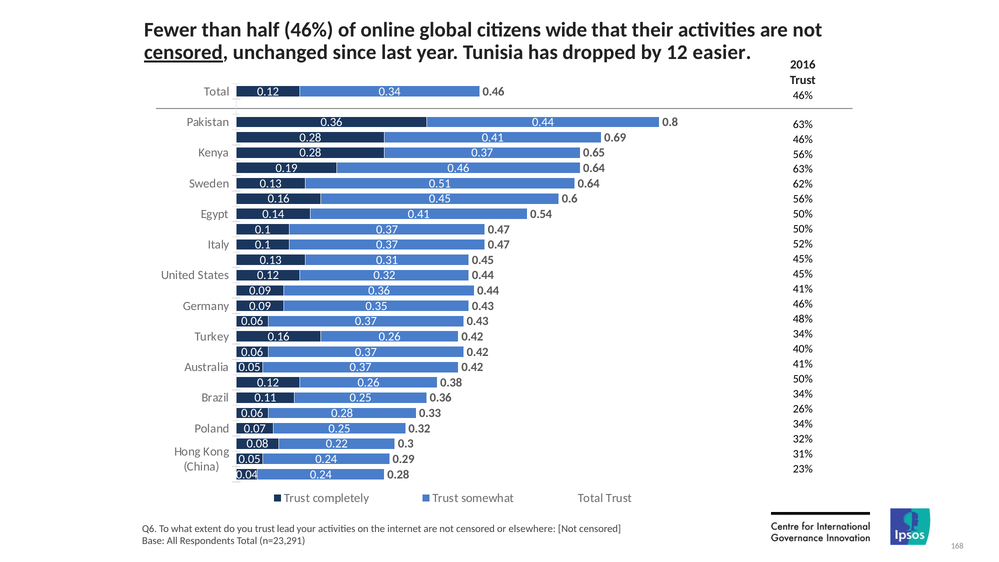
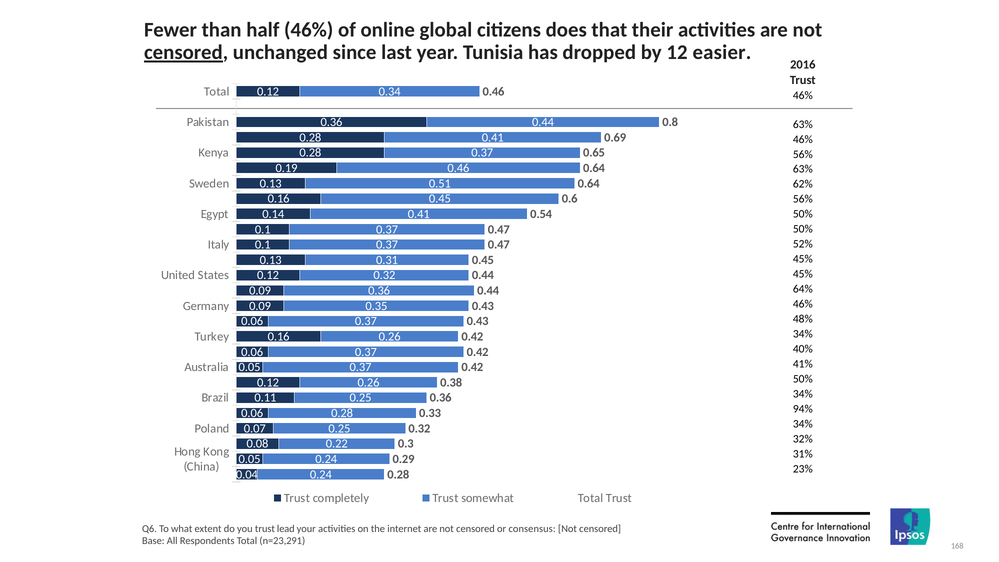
wide: wide -> does
41% at (803, 289): 41% -> 64%
26%: 26% -> 94%
elsewhere: elsewhere -> consensus
